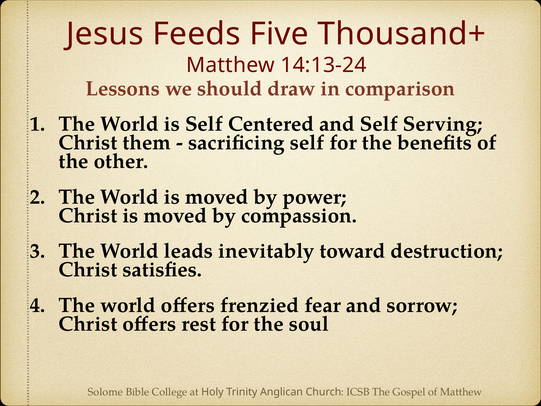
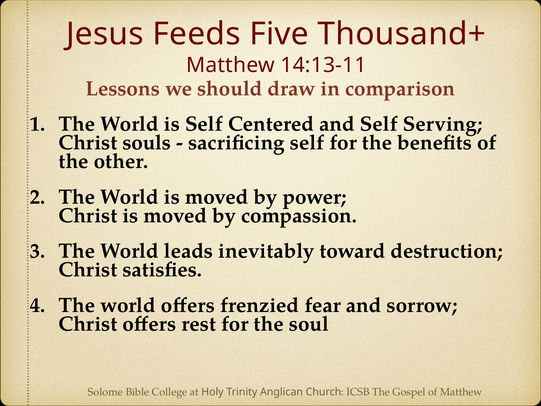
14:13-24: 14:13-24 -> 14:13-11
them: them -> souls
